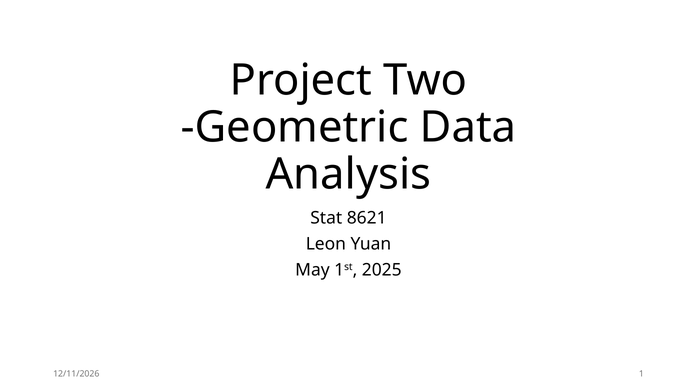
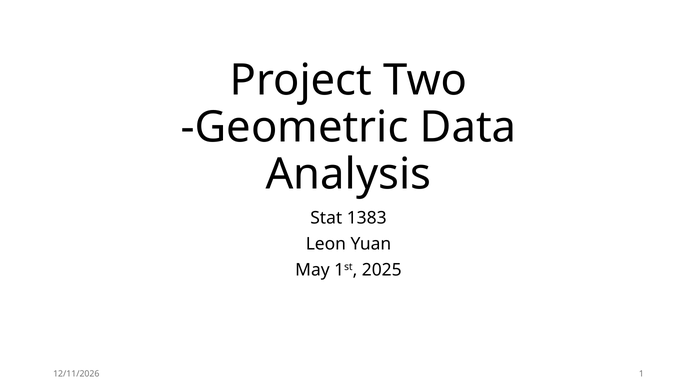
8621: 8621 -> 1383
